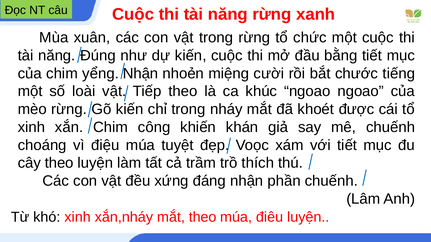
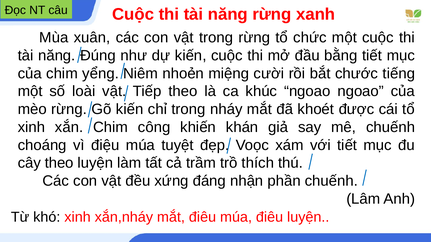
yểng Nhận: Nhận -> Niêm
mắt theo: theo -> điêu
